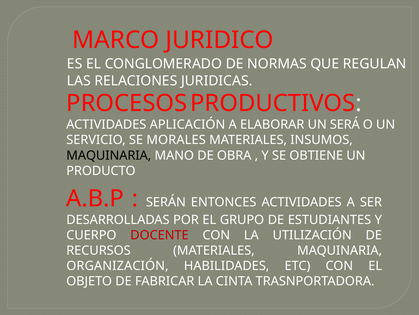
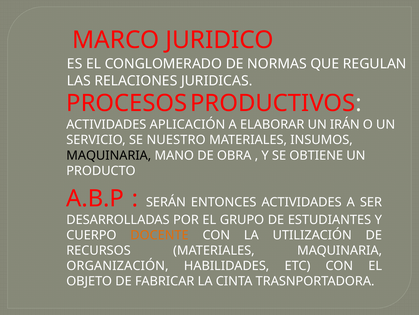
SERÁ: SERÁ -> IRÁN
MORALES: MORALES -> NUESTRO
DOCENTE colour: red -> orange
